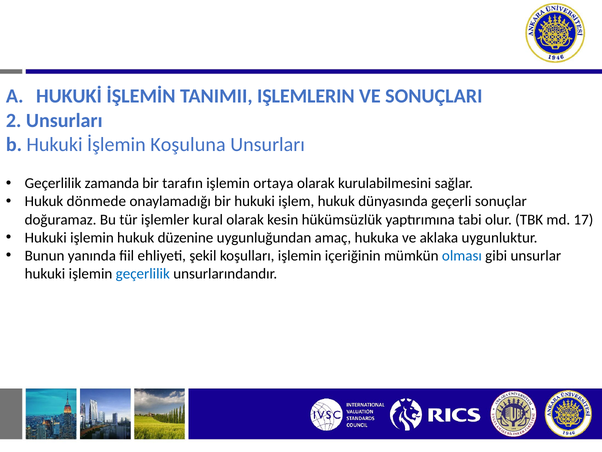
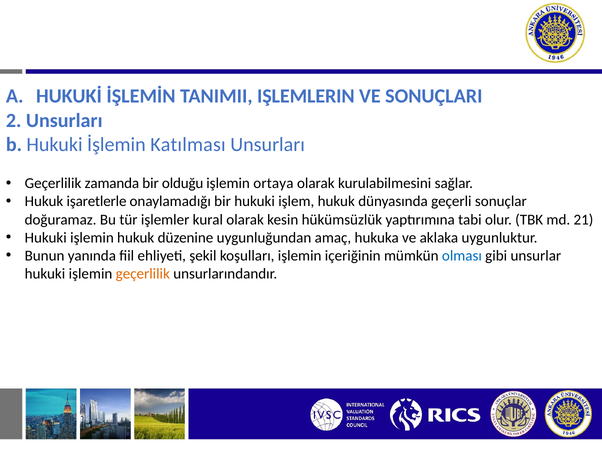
Koşuluna: Koşuluna -> Katılması
tarafın: tarafın -> olduğu
dönmede: dönmede -> işaretlerle
17: 17 -> 21
geçerlilik at (143, 273) colour: blue -> orange
